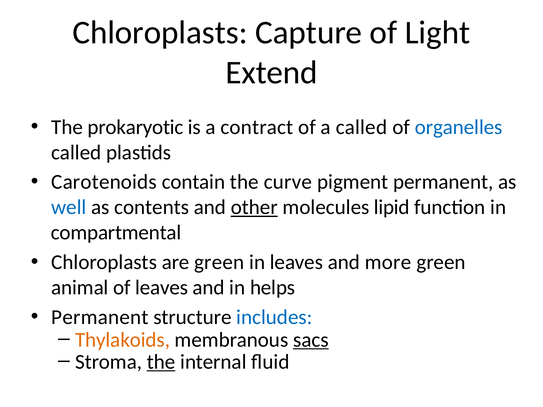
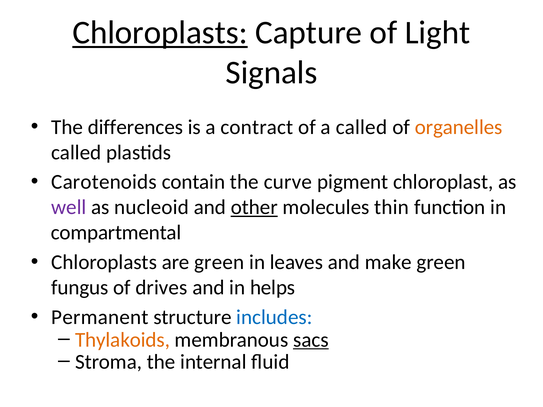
Chloroplasts at (160, 33) underline: none -> present
Extend: Extend -> Signals
prokaryotic: prokaryotic -> differences
organelles colour: blue -> orange
pigment permanent: permanent -> chloroplast
well colour: blue -> purple
contents: contents -> nucleoid
lipid: lipid -> thin
more: more -> make
animal: animal -> fungus
of leaves: leaves -> drives
the at (161, 362) underline: present -> none
